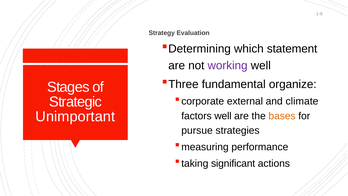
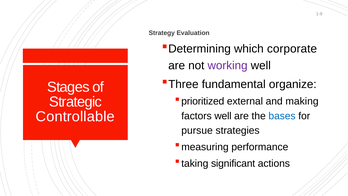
statement: statement -> corporate
corporate: corporate -> prioritized
climate: climate -> making
Unimportant: Unimportant -> Controllable
bases colour: orange -> blue
